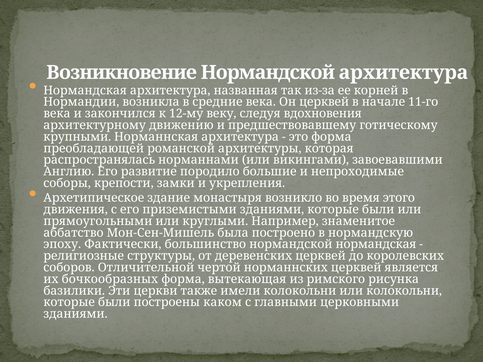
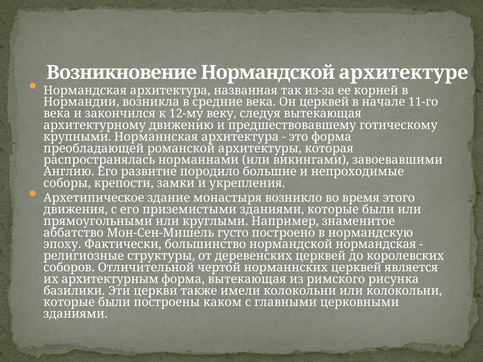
Нормандской архитектура: архитектура -> архитектуре
следуя вдохновения: вдохновения -> вытекающая
была: была -> густо
бочкообразных: бочкообразных -> архитектурным
